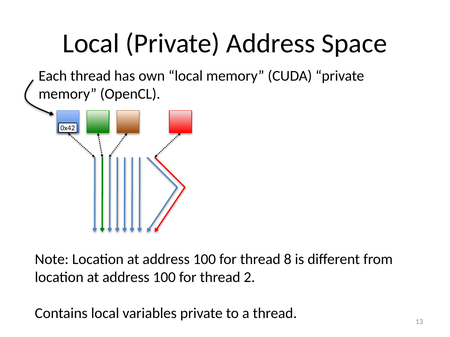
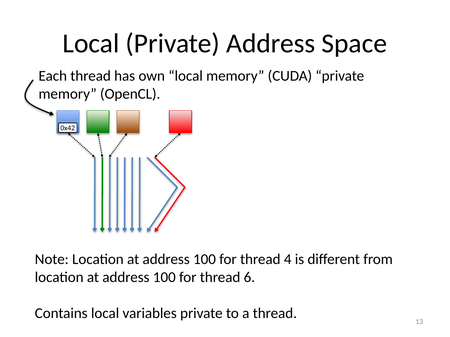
8: 8 -> 4
2: 2 -> 6
